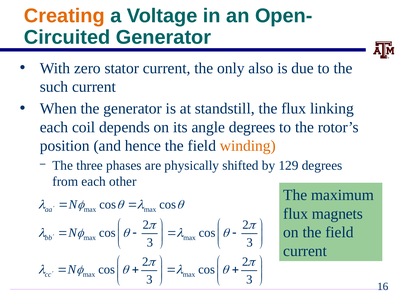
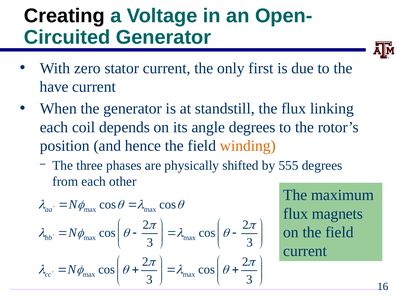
Creating colour: orange -> black
also: also -> first
such: such -> have
129: 129 -> 555
